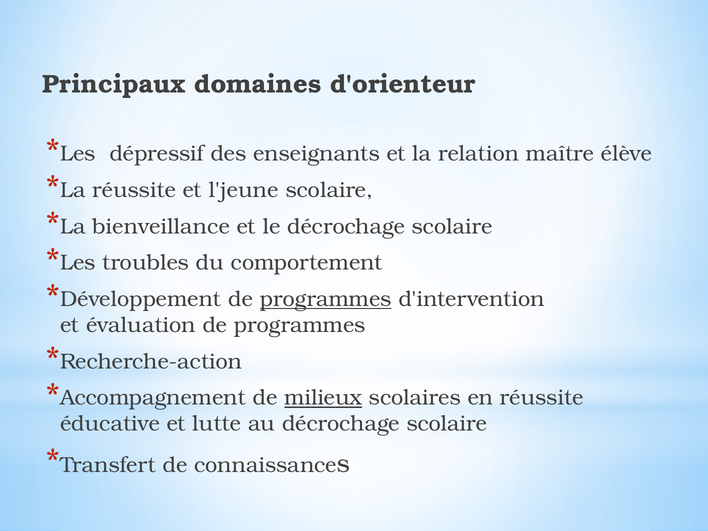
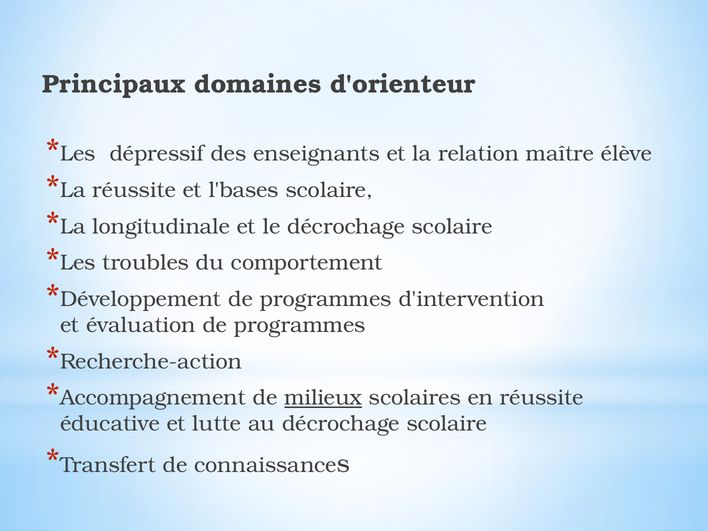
l'jeune: l'jeune -> l'bases
bienveillance: bienveillance -> longitudinale
programmes at (326, 299) underline: present -> none
